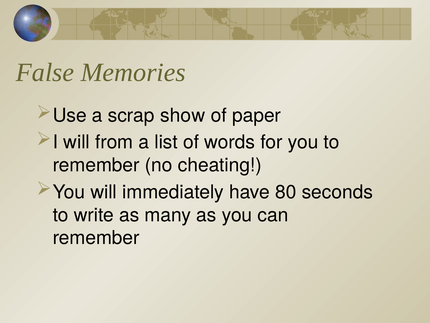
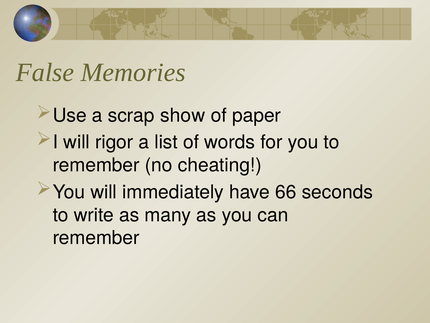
from: from -> rigor
80: 80 -> 66
